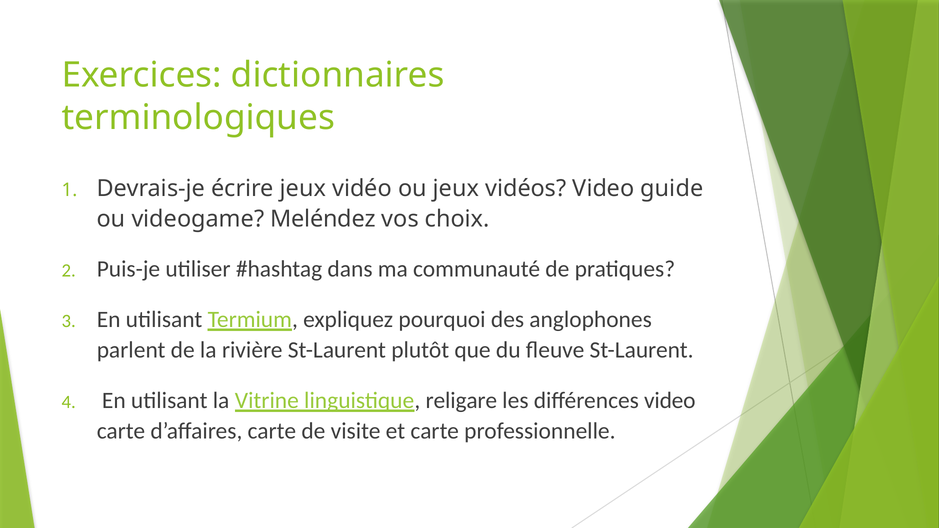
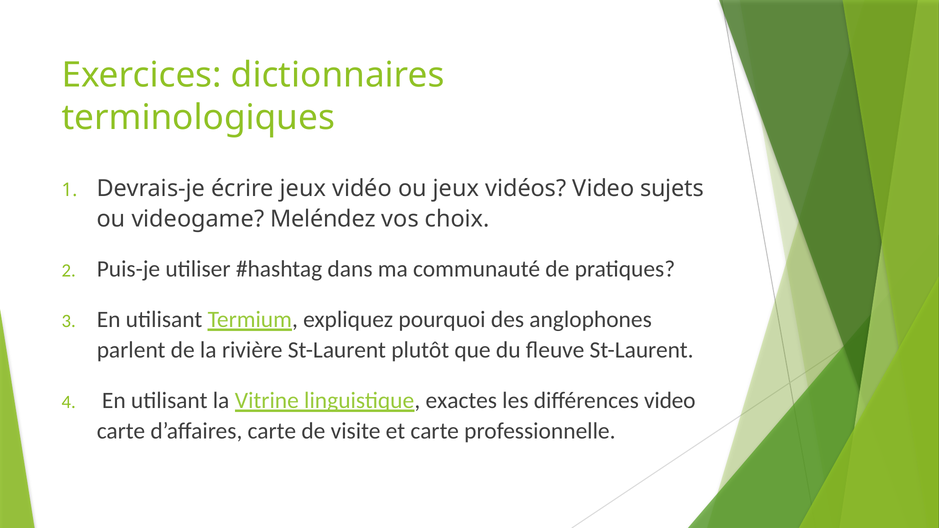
guide: guide -> sujets
religare: religare -> exactes
